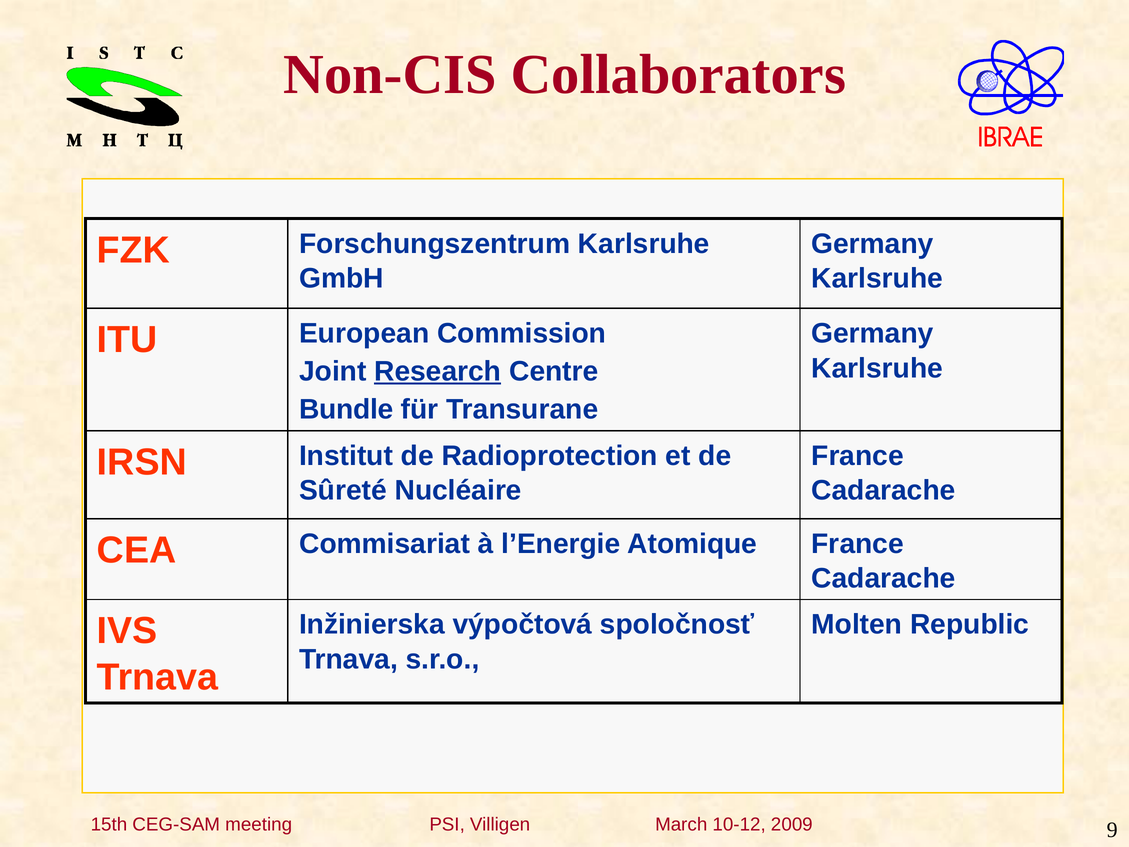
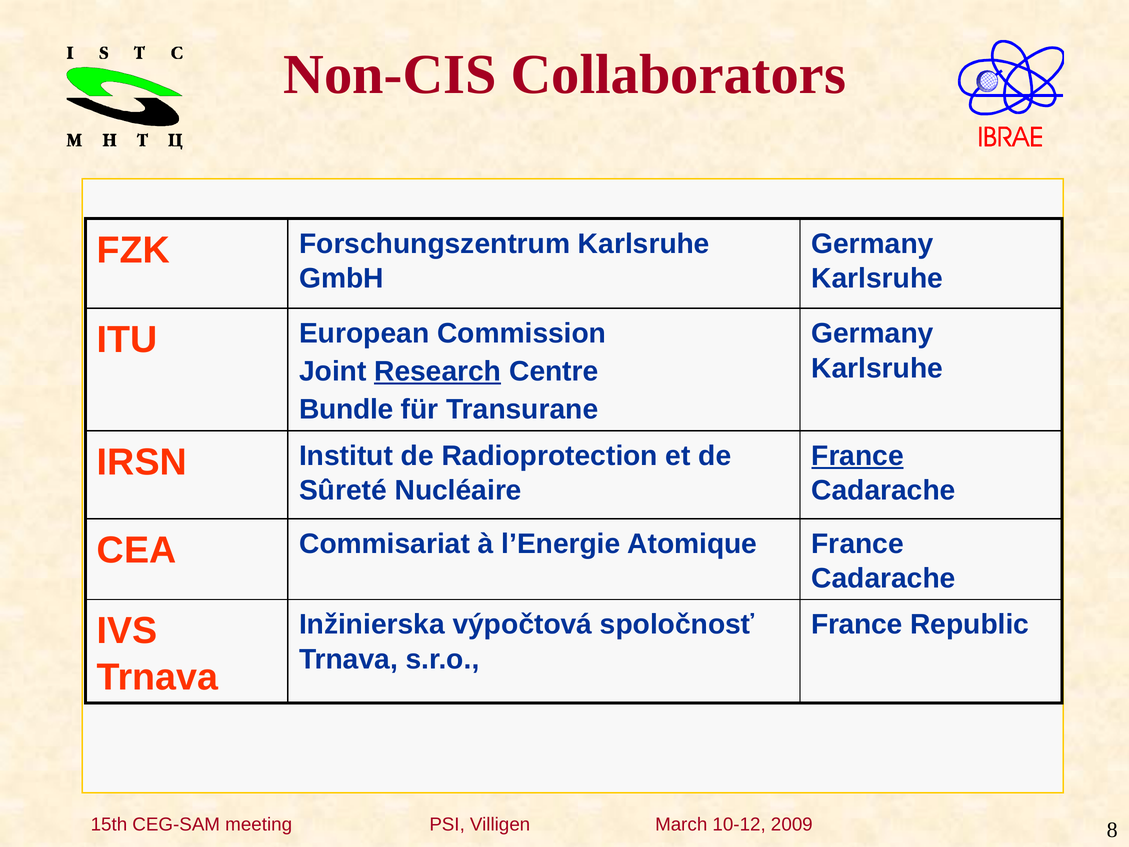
France at (858, 456) underline: none -> present
Molten at (857, 624): Molten -> France
9: 9 -> 8
